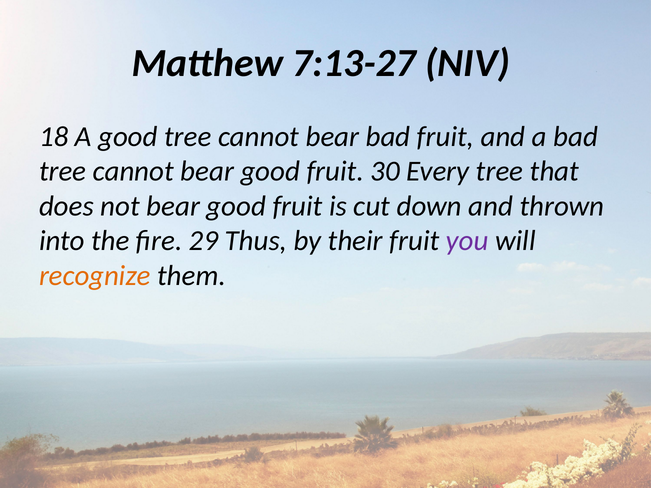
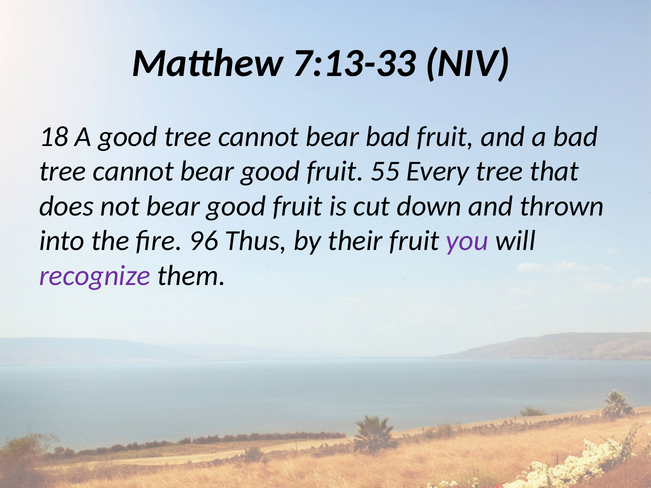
7:13-27: 7:13-27 -> 7:13-33
30: 30 -> 55
29: 29 -> 96
recognize colour: orange -> purple
